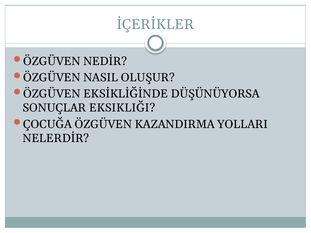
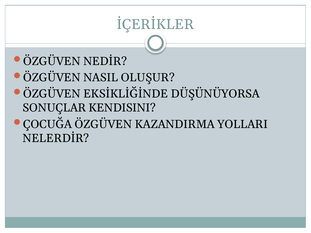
EKSIKLIĞI: EKSIKLIĞI -> KENDISINI
